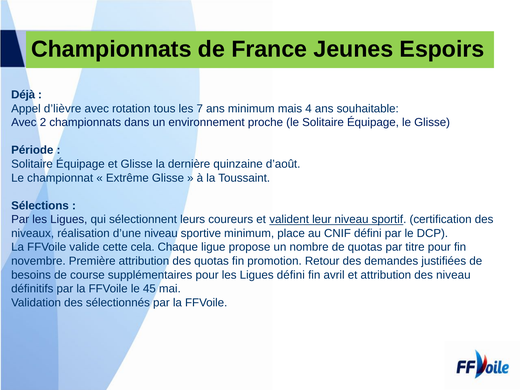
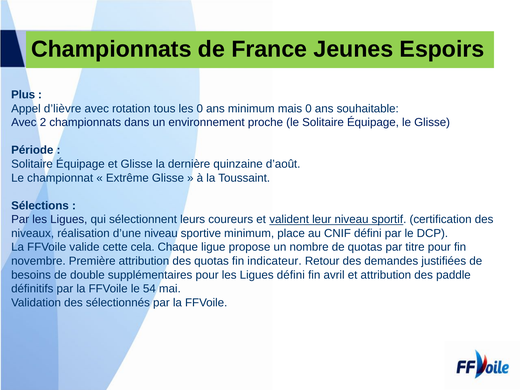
Déjà: Déjà -> Plus
les 7: 7 -> 0
mais 4: 4 -> 0
promotion: promotion -> indicateur
course: course -> double
des niveau: niveau -> paddle
45: 45 -> 54
